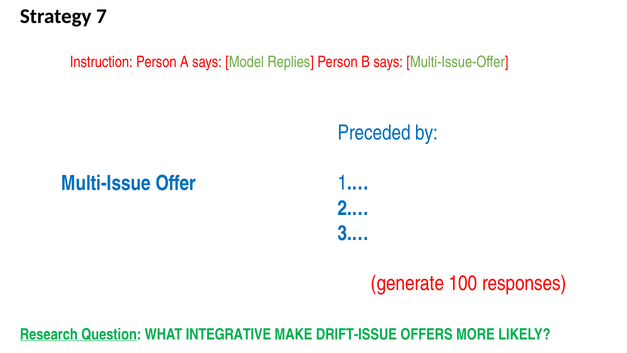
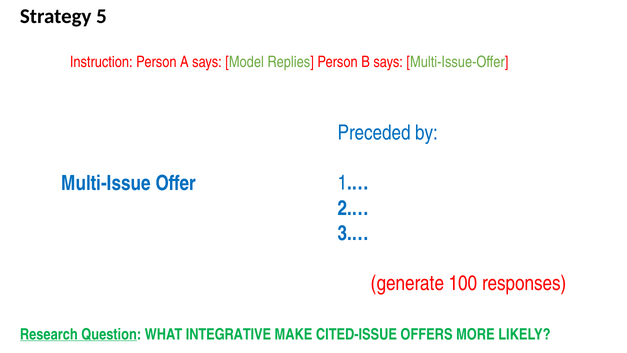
7: 7 -> 5
DRIFT-ISSUE: DRIFT-ISSUE -> CITED-ISSUE
